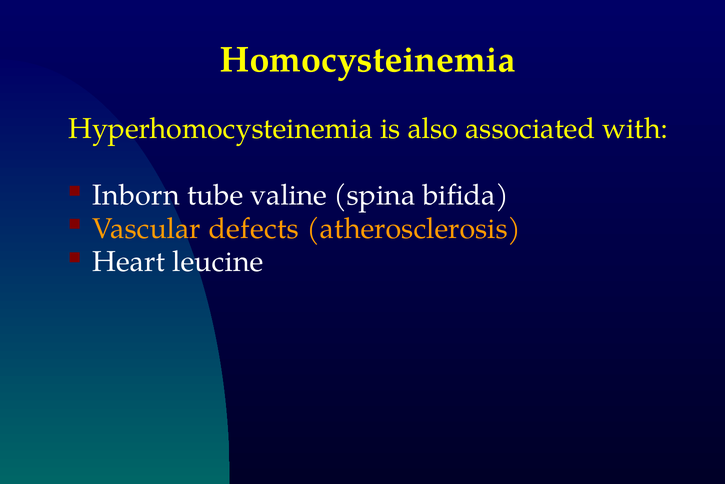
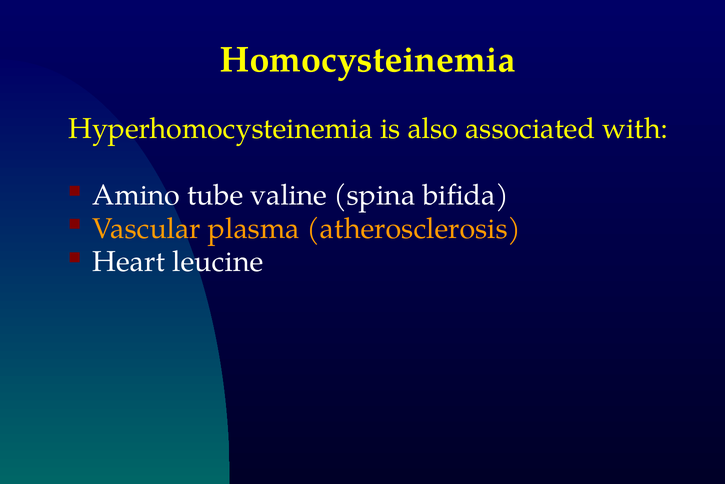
Inborn: Inborn -> Amino
defects: defects -> plasma
